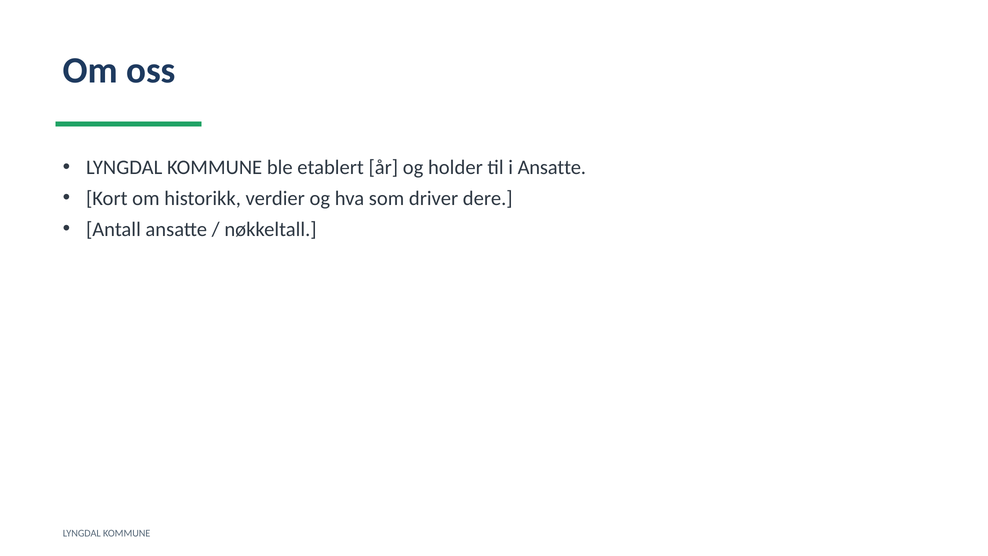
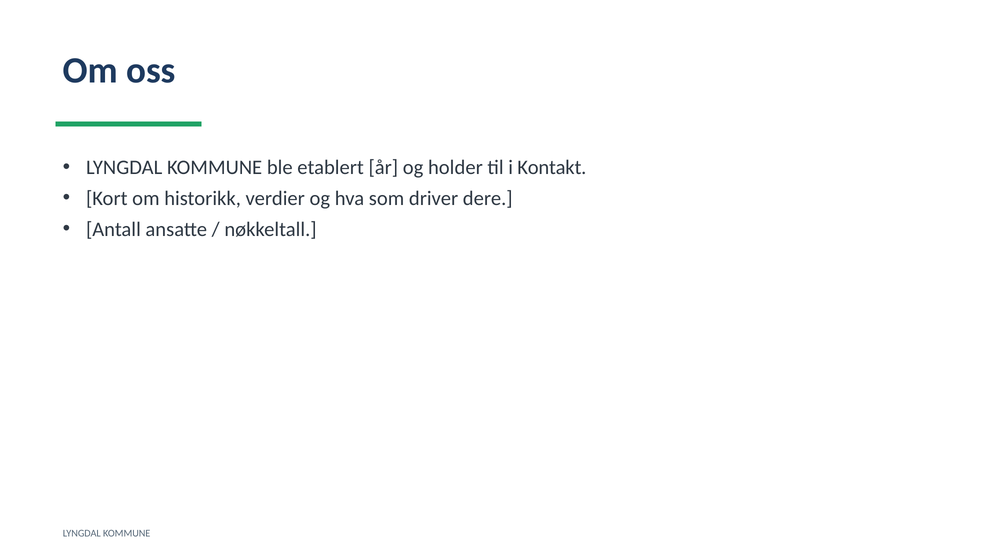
i Ansatte: Ansatte -> Kontakt
